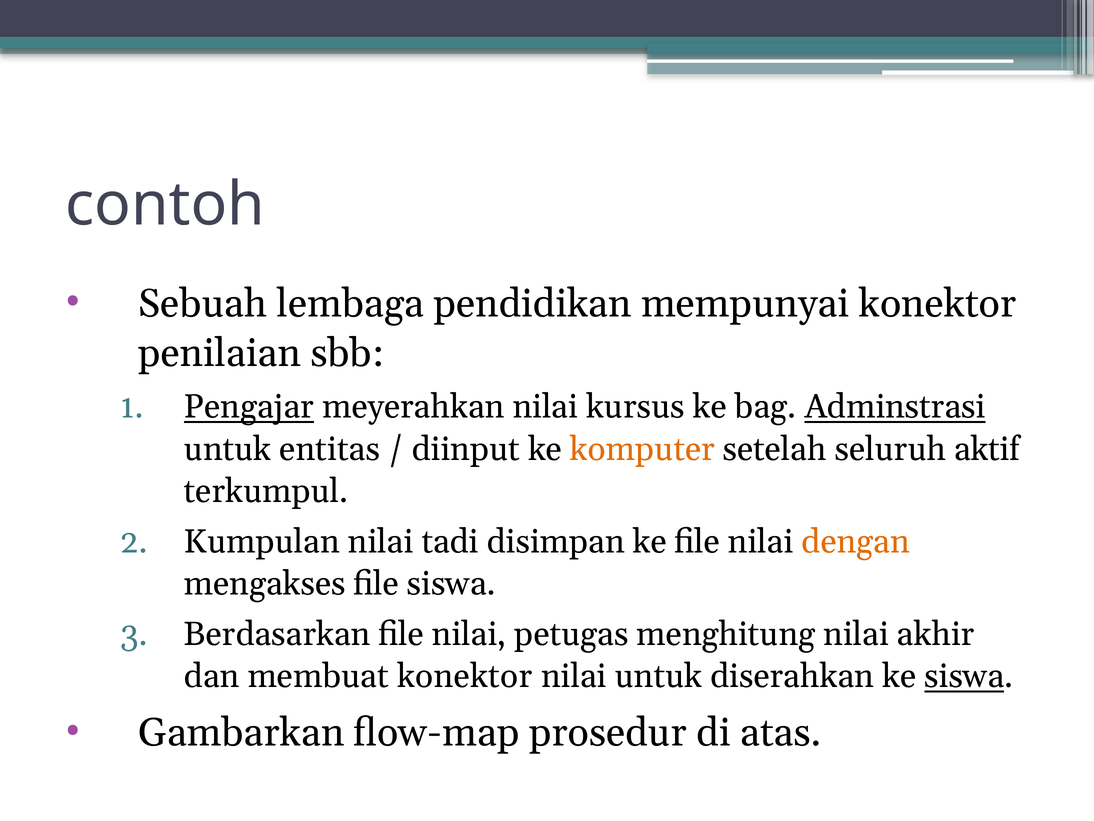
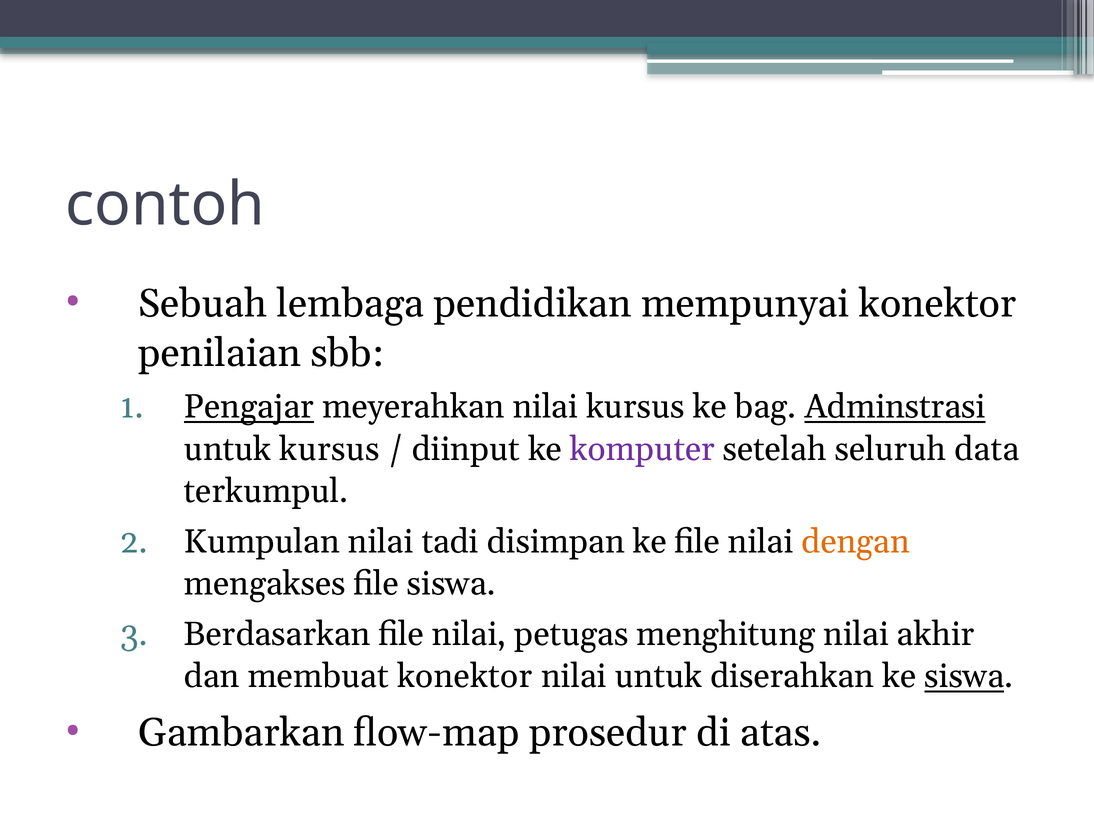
untuk entitas: entitas -> kursus
komputer colour: orange -> purple
aktif: aktif -> data
